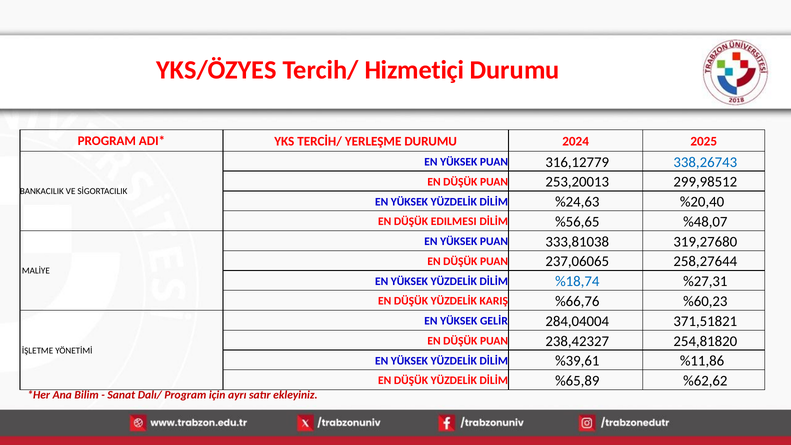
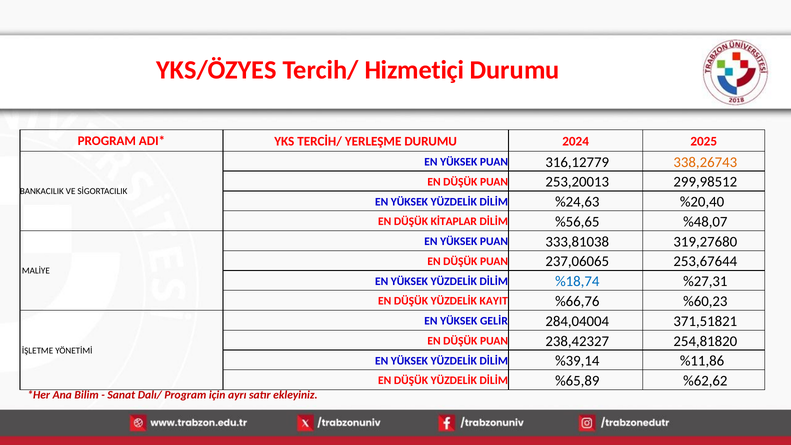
338,26743 colour: blue -> orange
EDILMESI: EDILMESI -> KİTAPLAR
258,27644: 258,27644 -> 253,67644
KARIŞ: KARIŞ -> KAYIT
%39,61: %39,61 -> %39,14
